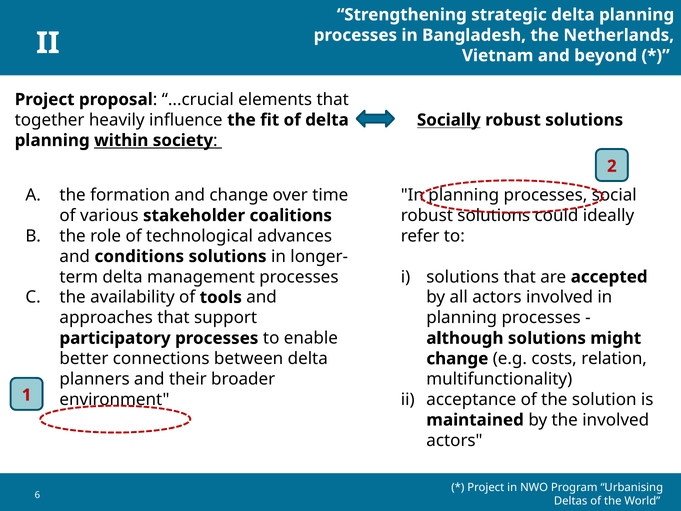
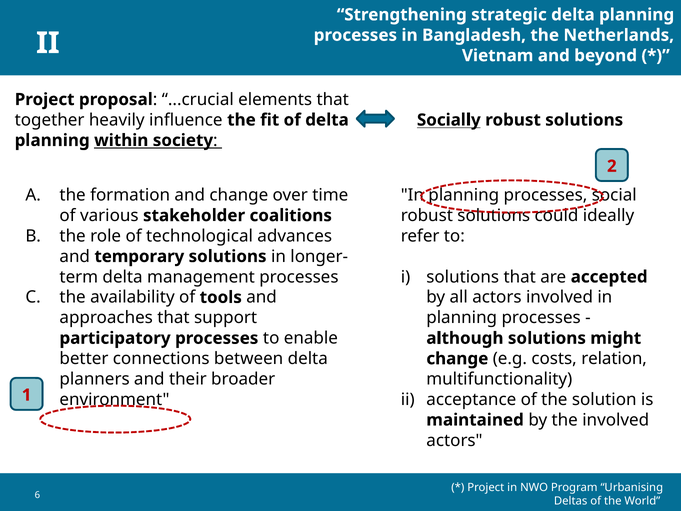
conditions: conditions -> temporary
